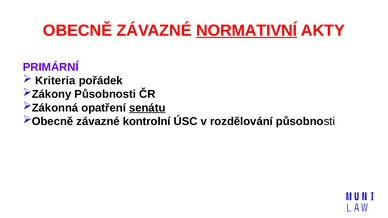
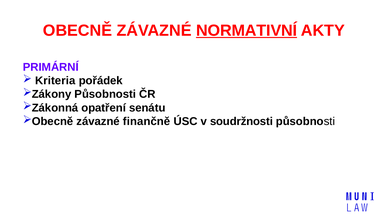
senátu underline: present -> none
kontrolní: kontrolní -> finančně
rozdělování: rozdělování -> soudržnosti
